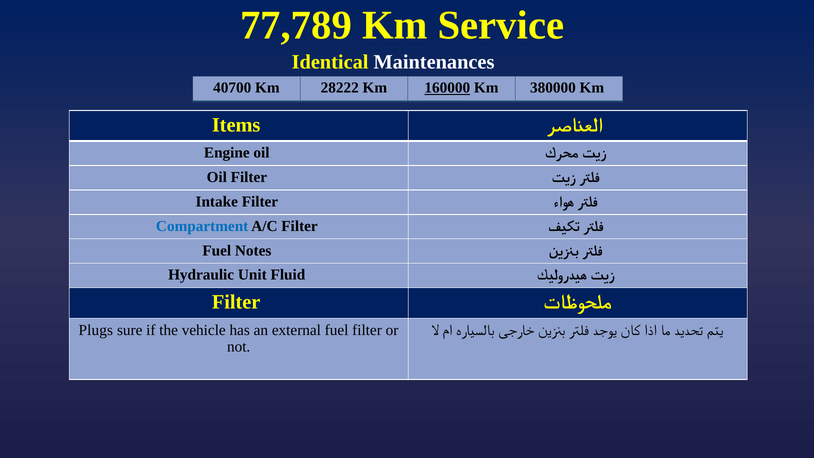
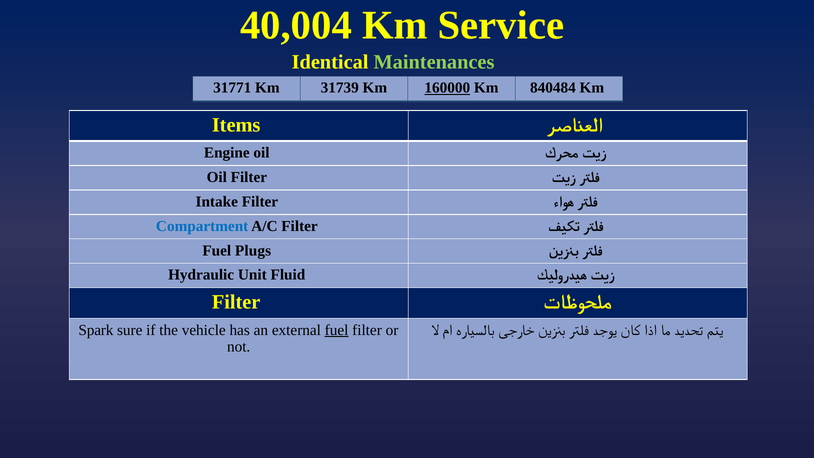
77,789: 77,789 -> 40,004
Maintenances colour: white -> light green
40700: 40700 -> 31771
28222: 28222 -> 31739
380000: 380000 -> 840484
Notes: Notes -> Plugs
Plugs: Plugs -> Spark
fuel at (337, 330) underline: none -> present
